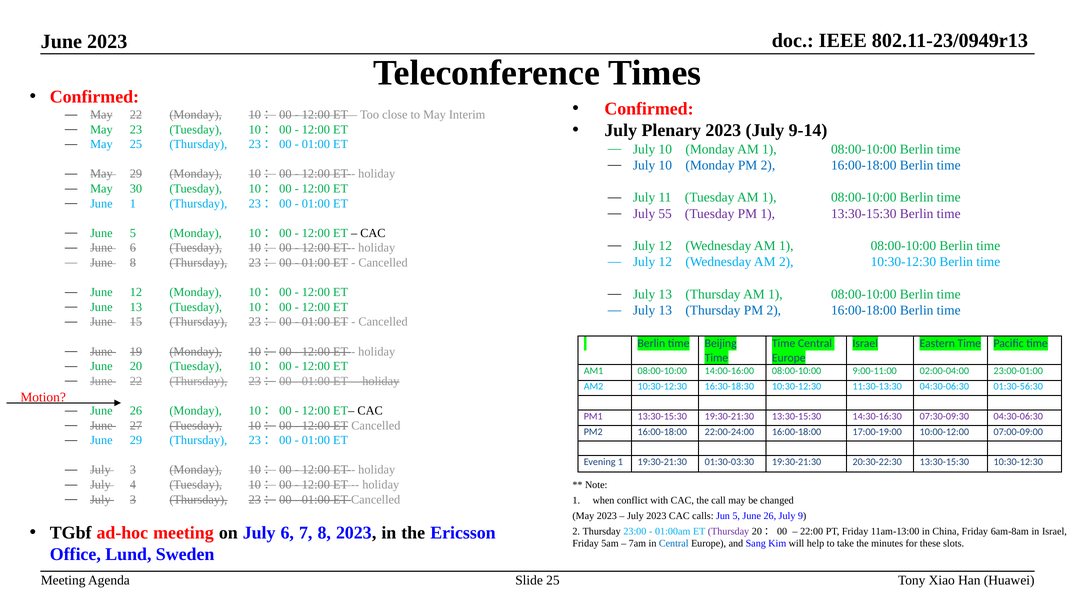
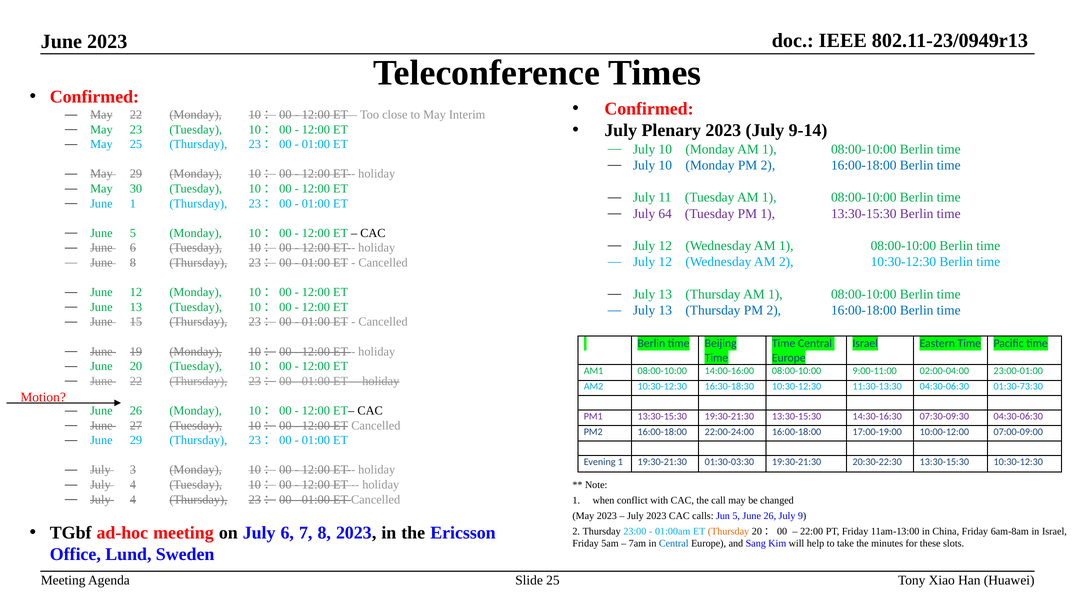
55: 55 -> 64
01:30-56:30: 01:30-56:30 -> 01:30-73:30
3 at (133, 499): 3 -> 4
Thursday at (728, 531) colour: purple -> orange
